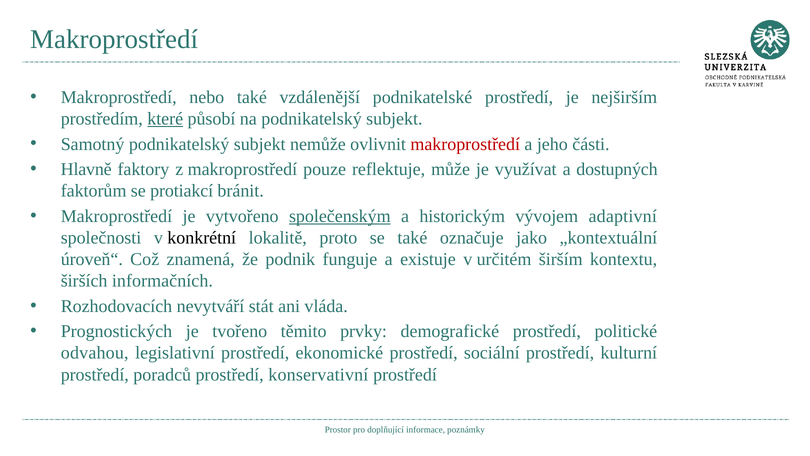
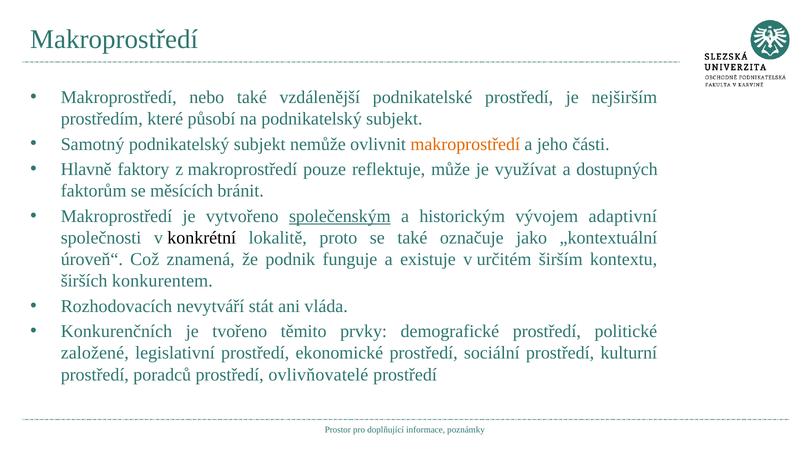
které underline: present -> none
makroprostředí at (465, 144) colour: red -> orange
protiakcí: protiakcí -> měsících
informačních: informačních -> konkurentem
Prognostických: Prognostických -> Konkurenčních
odvahou: odvahou -> založené
konservativní: konservativní -> ovlivňovatelé
